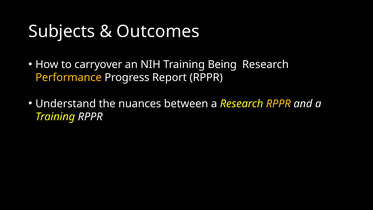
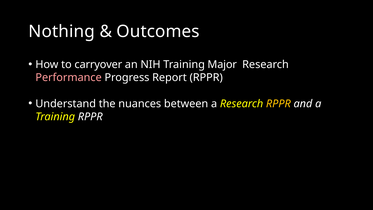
Subjects: Subjects -> Nothing
Being: Being -> Major
Performance colour: yellow -> pink
